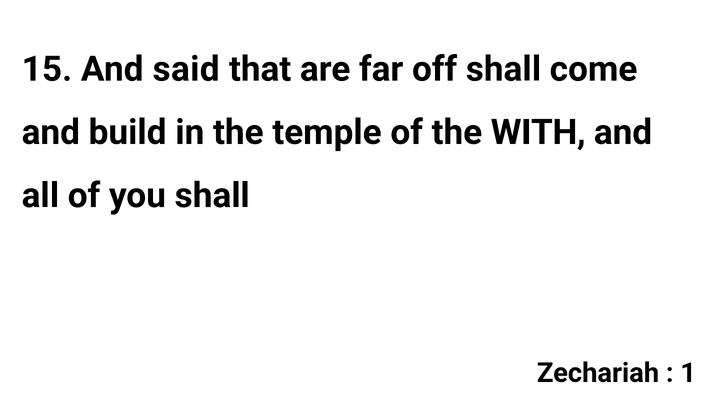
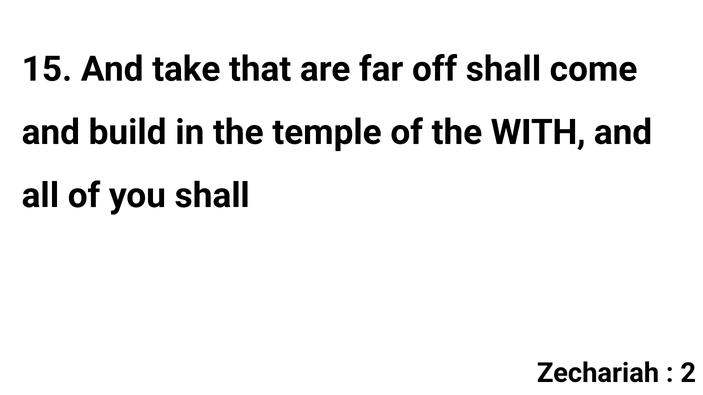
said: said -> take
1: 1 -> 2
